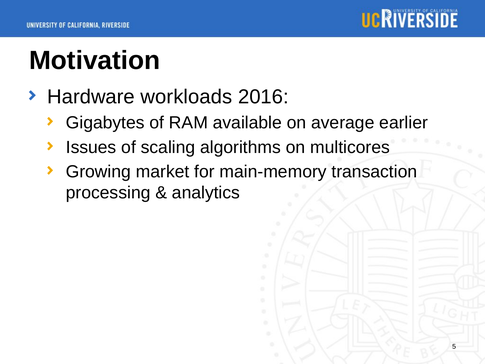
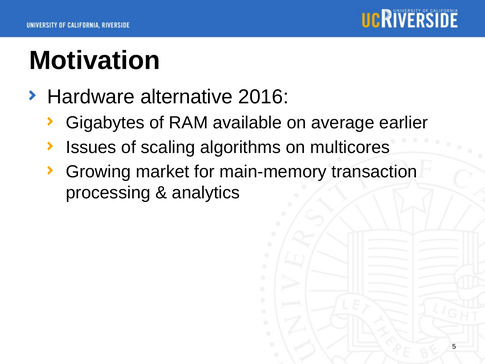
workloads: workloads -> alternative
